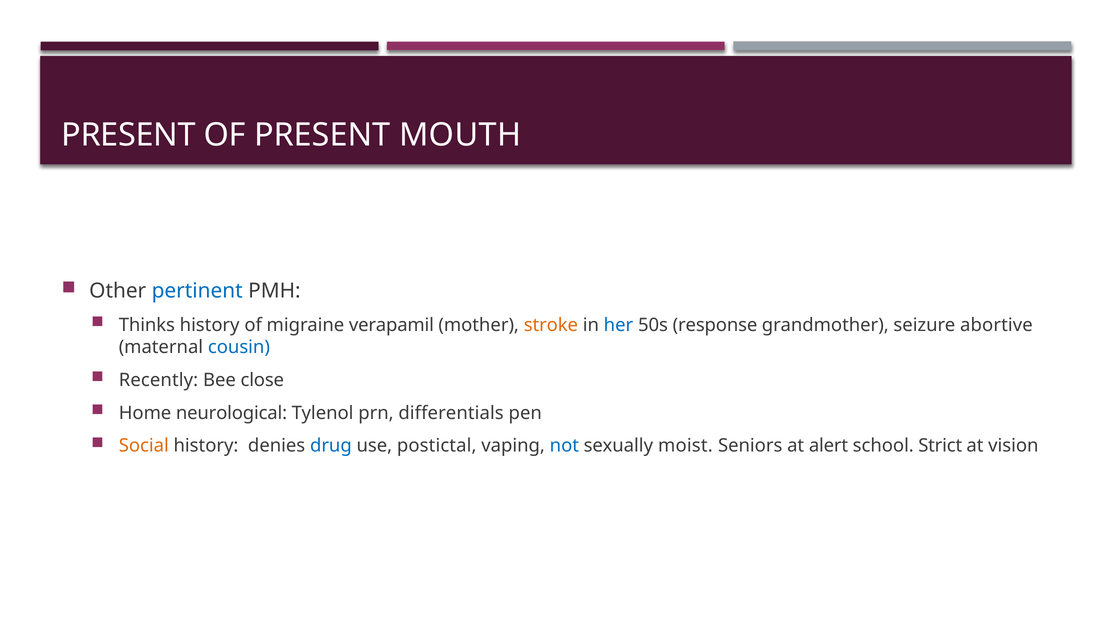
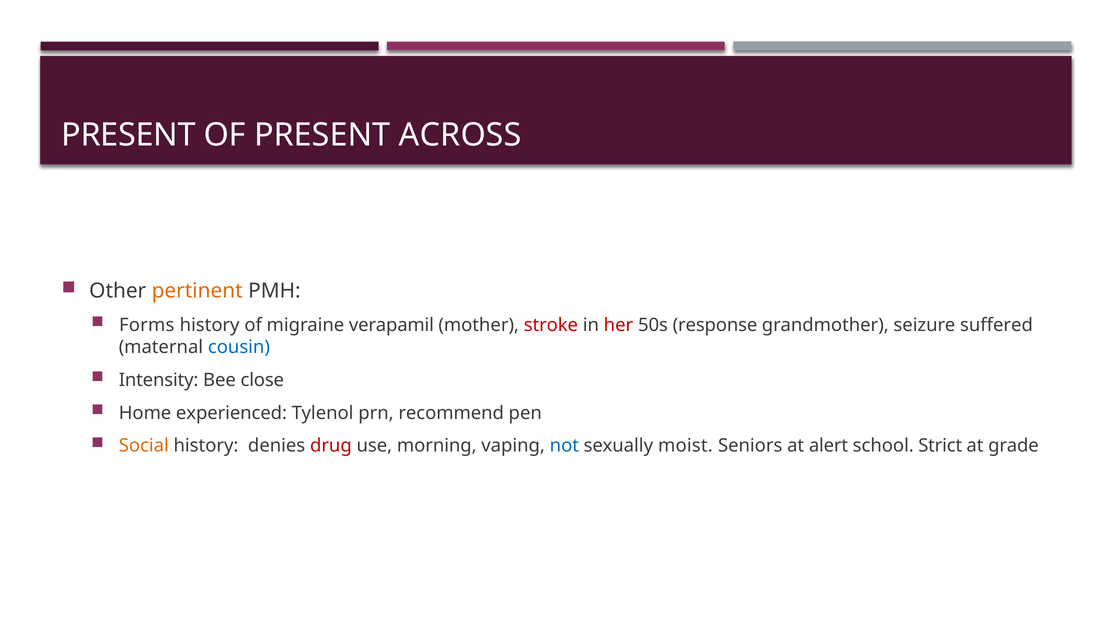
MOUTH: MOUTH -> ACROSS
pertinent colour: blue -> orange
Thinks: Thinks -> Forms
stroke colour: orange -> red
her colour: blue -> red
abortive: abortive -> suffered
Recently: Recently -> Intensity
neurological: neurological -> experienced
differentials: differentials -> recommend
drug colour: blue -> red
postictal: postictal -> morning
vision: vision -> grade
